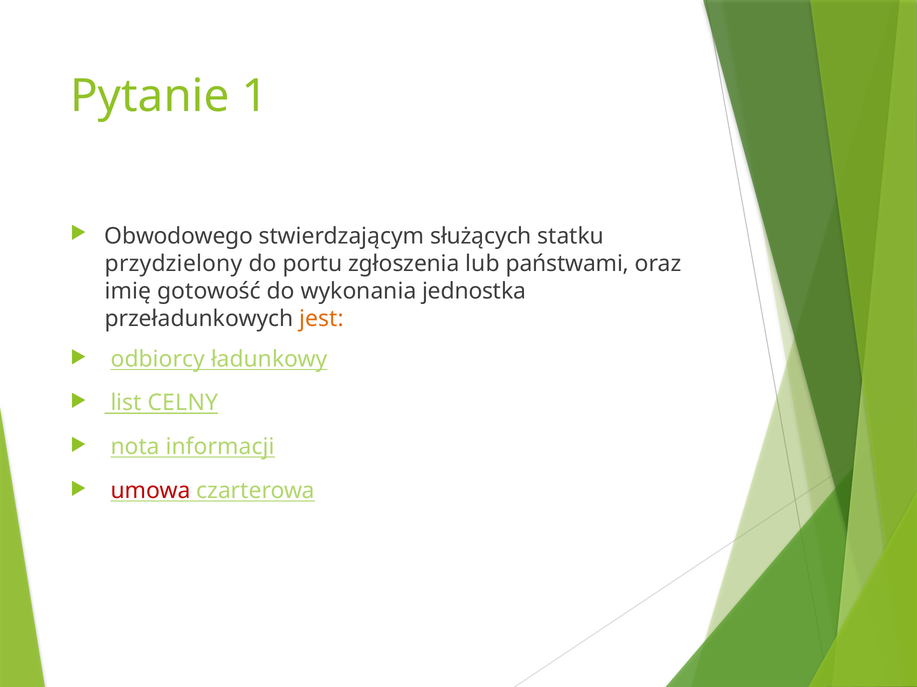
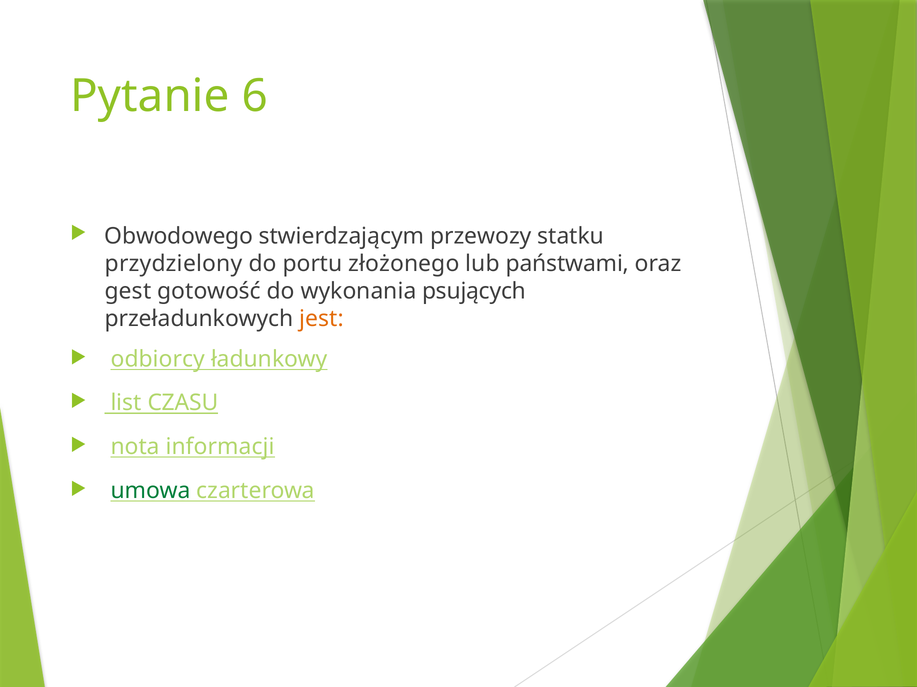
1: 1 -> 6
służących: służących -> przewozy
zgłoszenia: zgłoszenia -> złożonego
imię: imię -> gest
jednostka: jednostka -> psujących
CELNY: CELNY -> CZASU
umowa colour: red -> green
